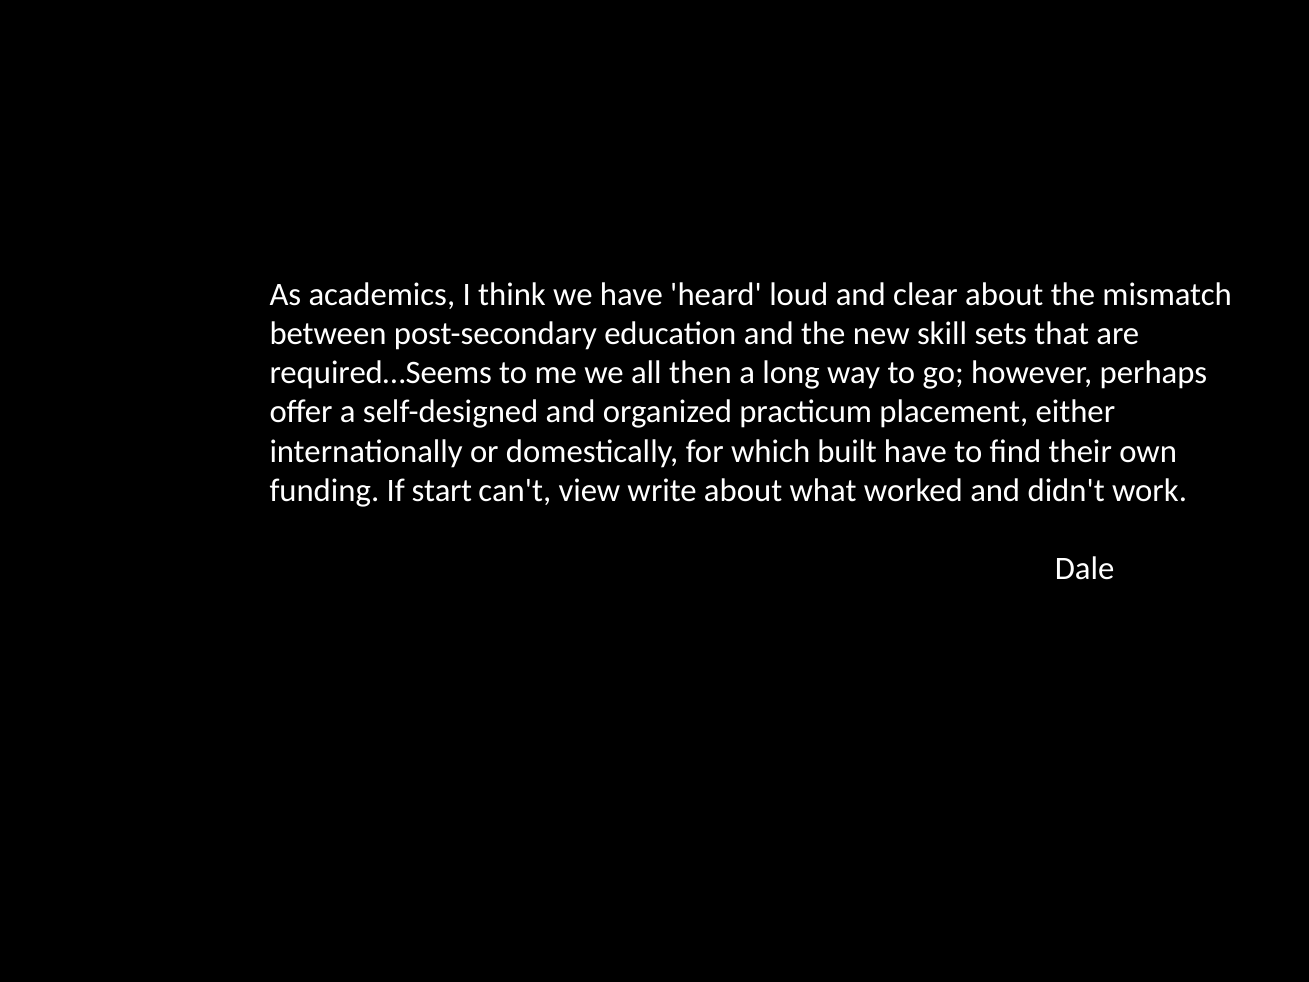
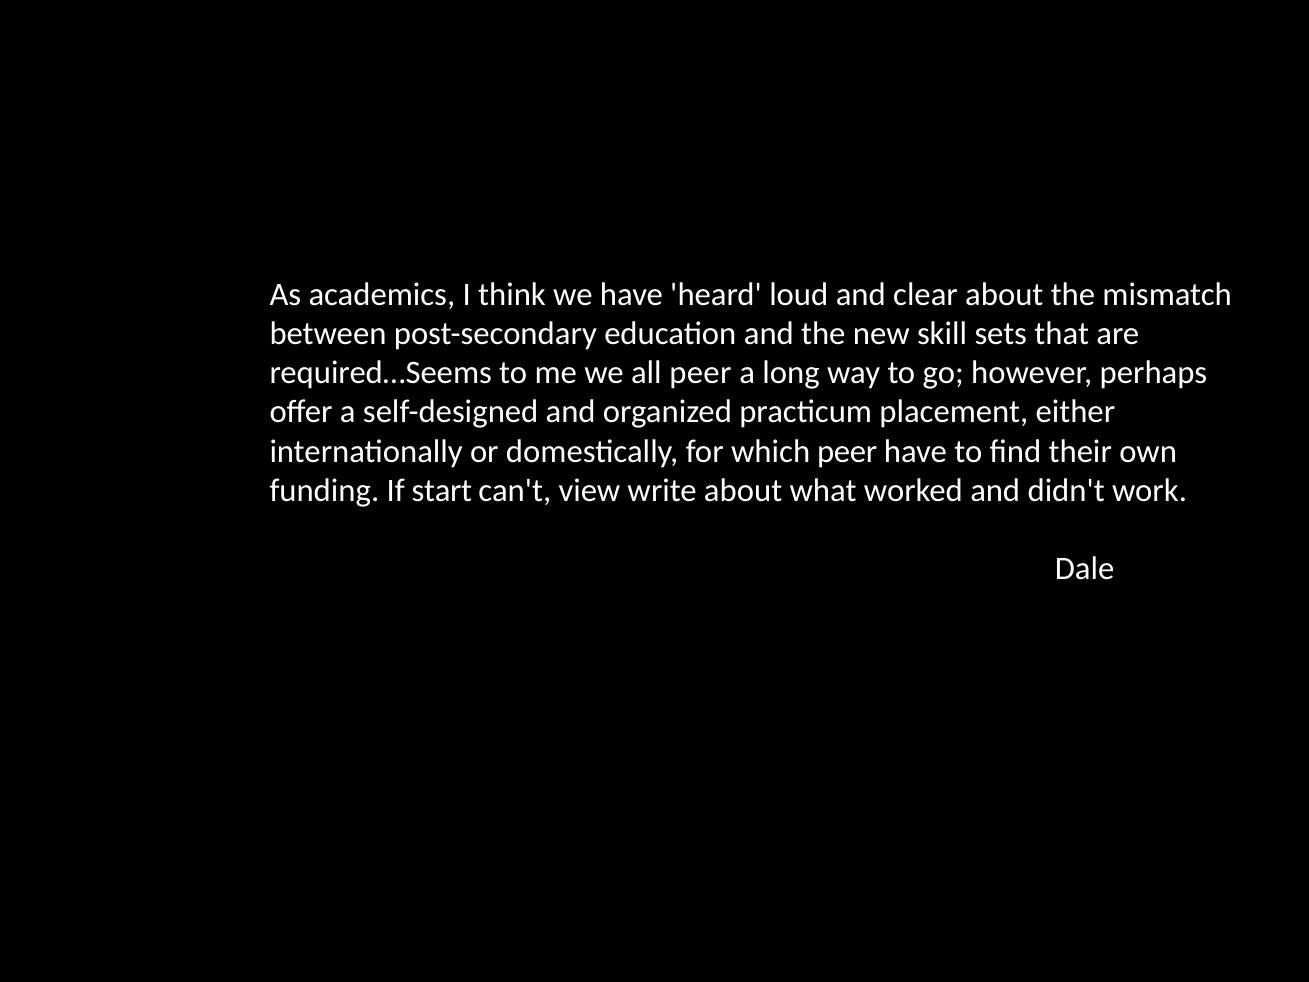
all then: then -> peer
which built: built -> peer
